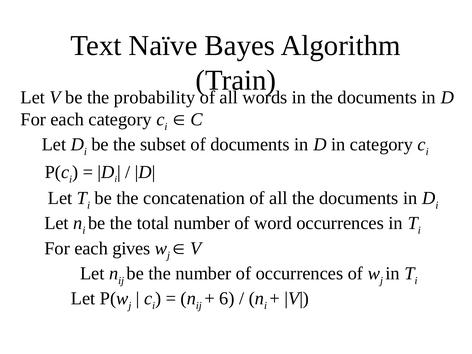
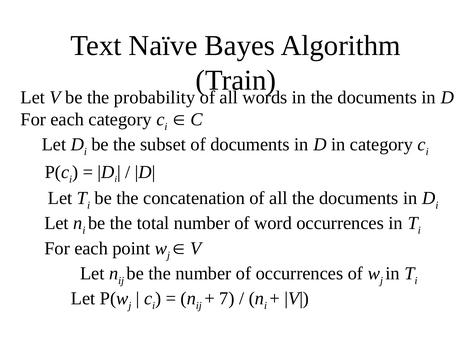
gives: gives -> point
6: 6 -> 7
